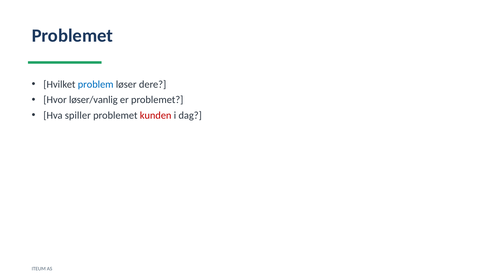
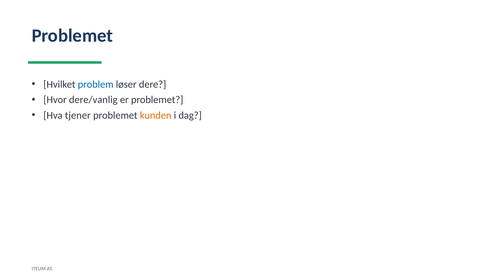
løser/vanlig: løser/vanlig -> dere/vanlig
spiller: spiller -> tjener
kunden colour: red -> orange
